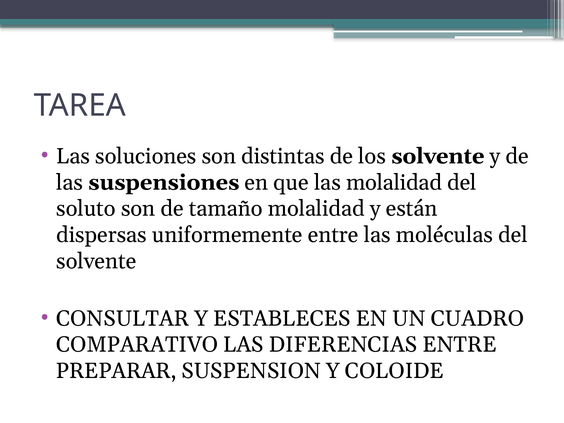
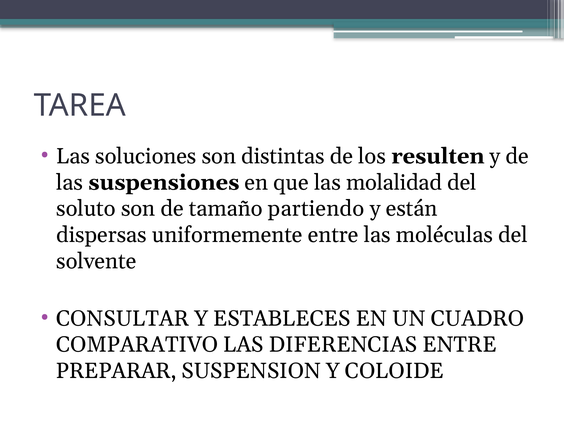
los solvente: solvente -> resulten
tamaño molalidad: molalidad -> partiendo
